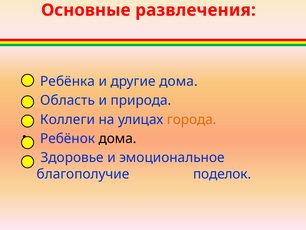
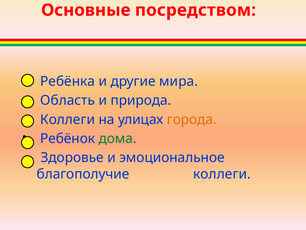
развлечения: развлечения -> посредством
другие дома: дома -> мира
дома at (118, 138) colour: black -> green
благополучие поделок: поделок -> коллеги
